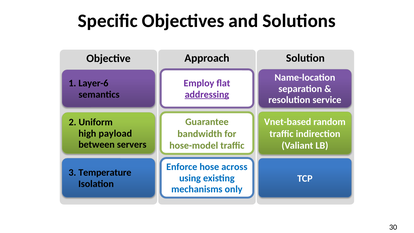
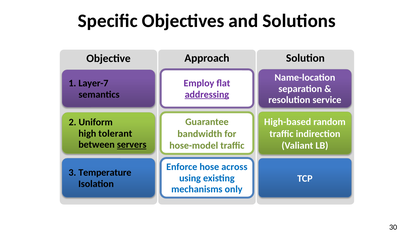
Layer-6: Layer-6 -> Layer-7
Vnet-based: Vnet-based -> High-based
payload: payload -> tolerant
servers underline: none -> present
